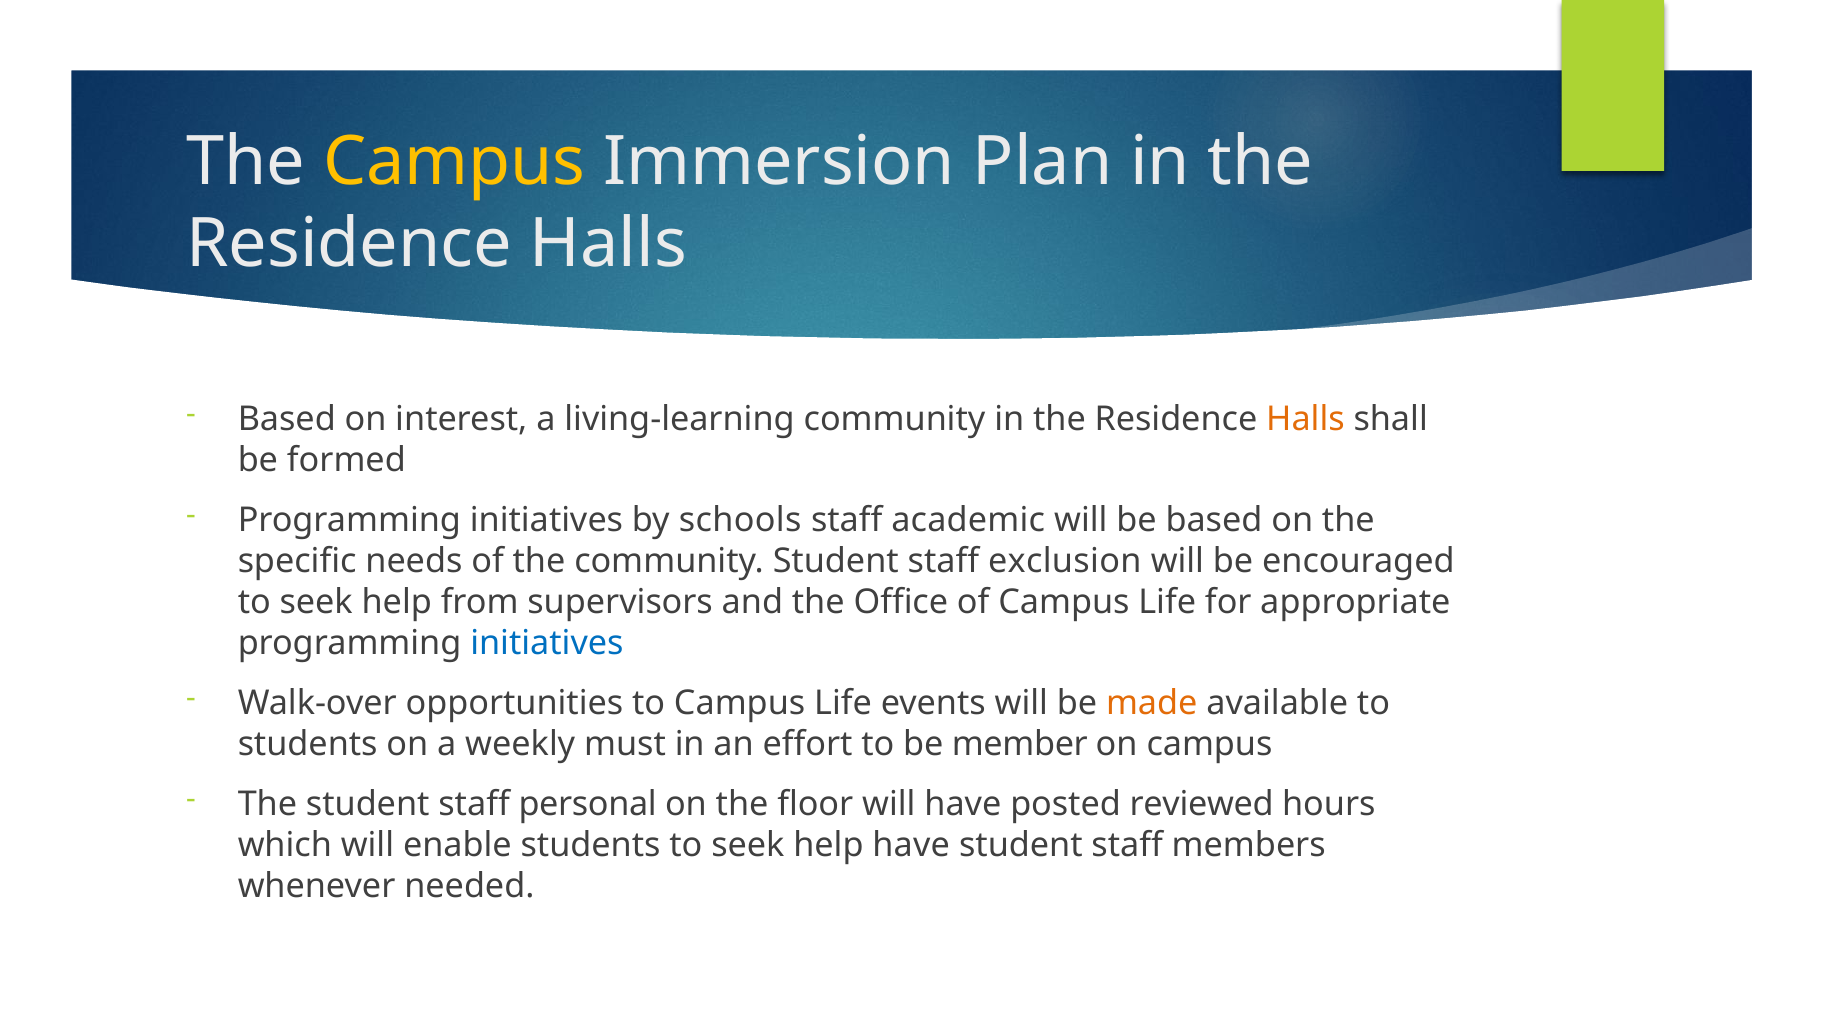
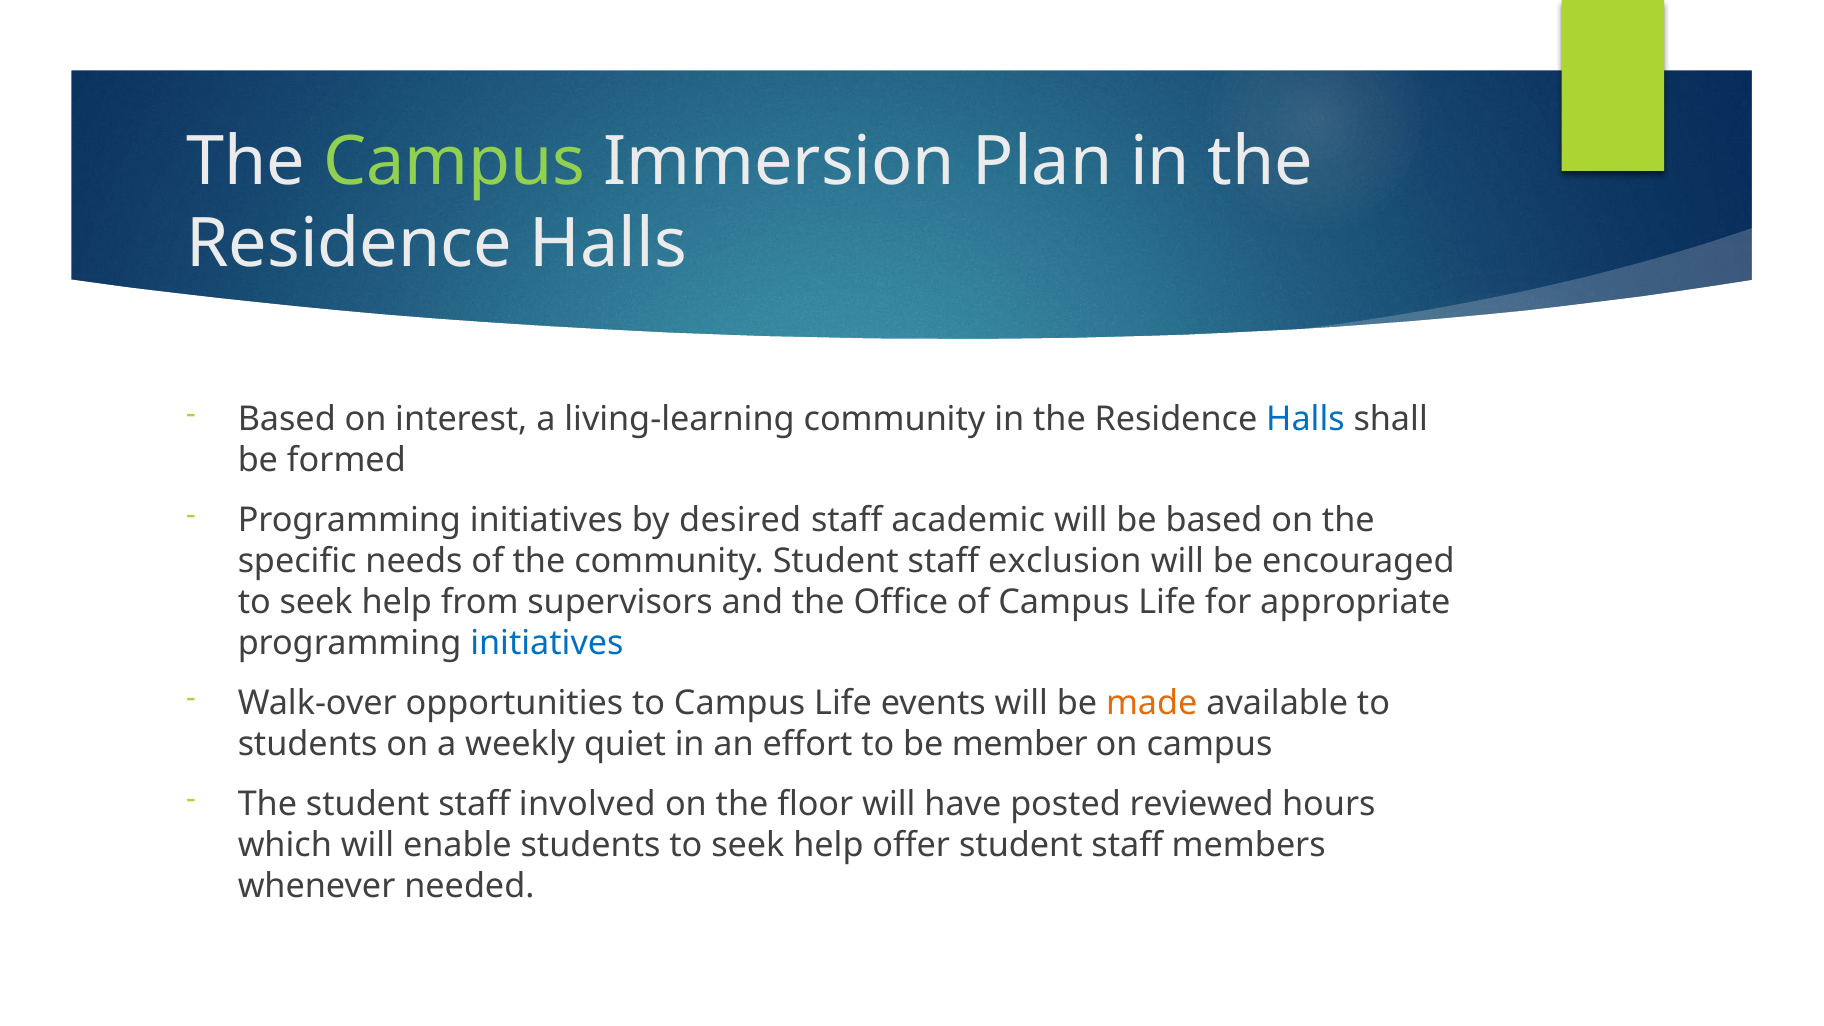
Campus at (454, 162) colour: yellow -> light green
Halls at (1305, 419) colour: orange -> blue
schools: schools -> desired
must: must -> quiet
personal: personal -> involved
help have: have -> offer
